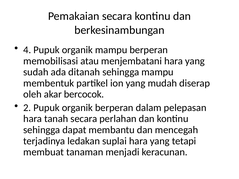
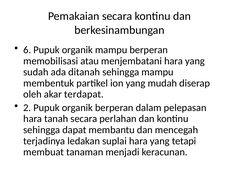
4: 4 -> 6
bercocok: bercocok -> terdapat
